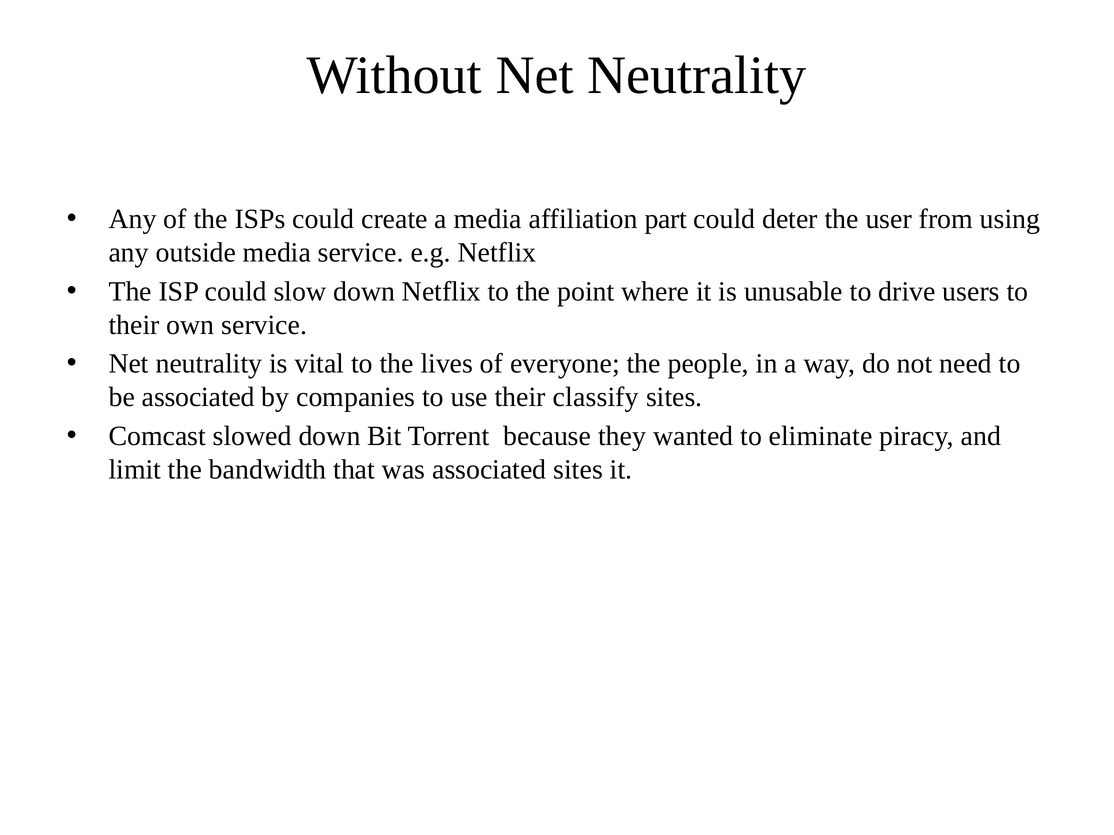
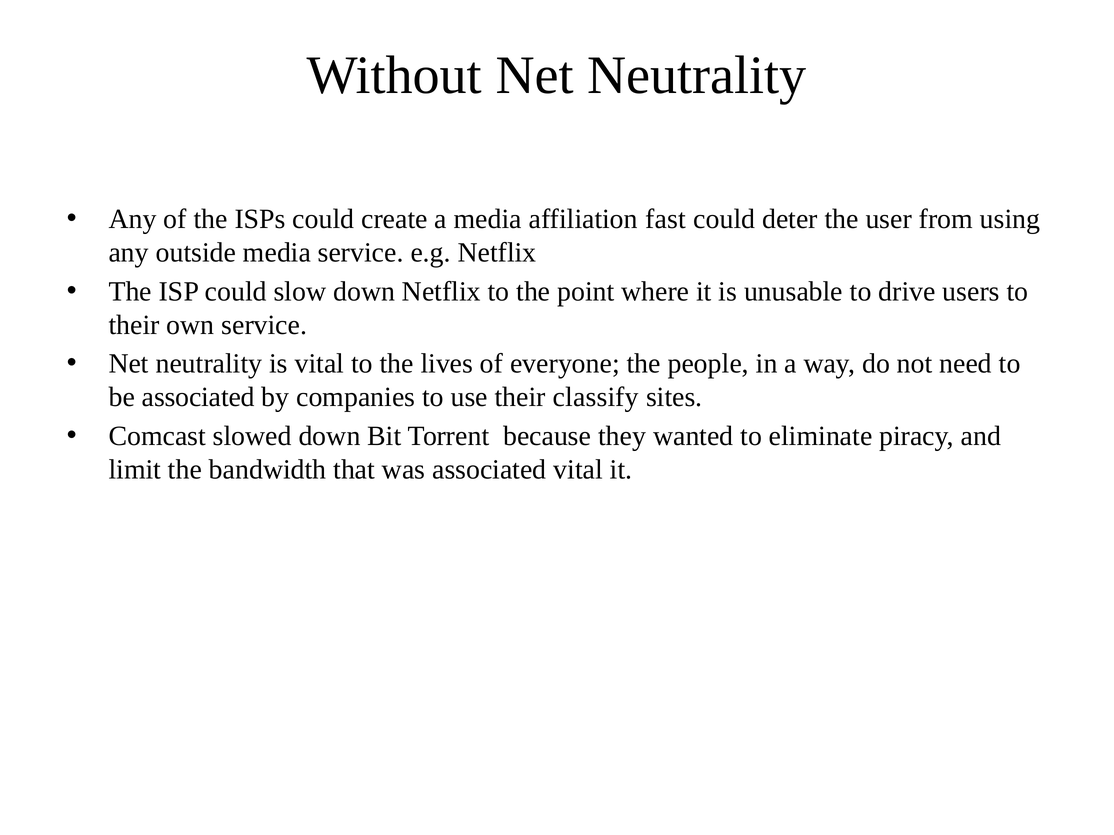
part: part -> fast
associated sites: sites -> vital
